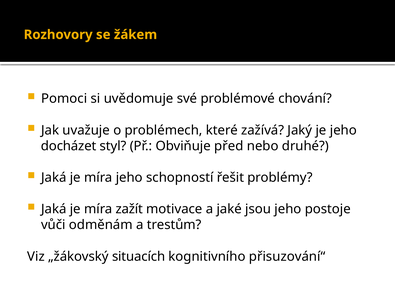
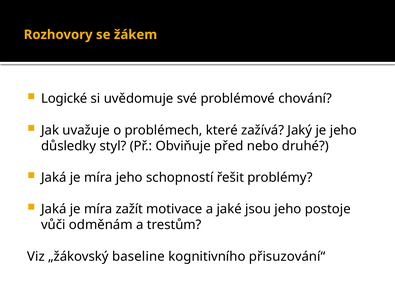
Pomoci: Pomoci -> Logické
docházet: docházet -> důsledky
situacích: situacích -> baseline
